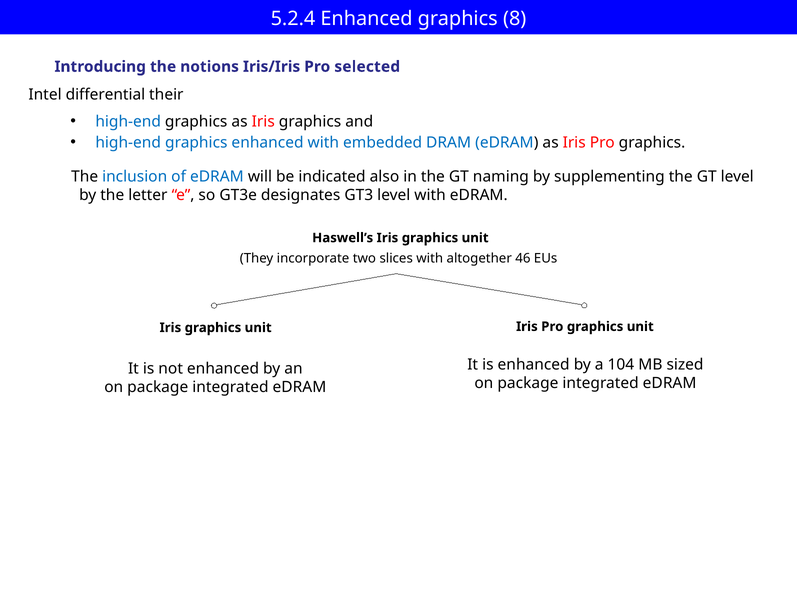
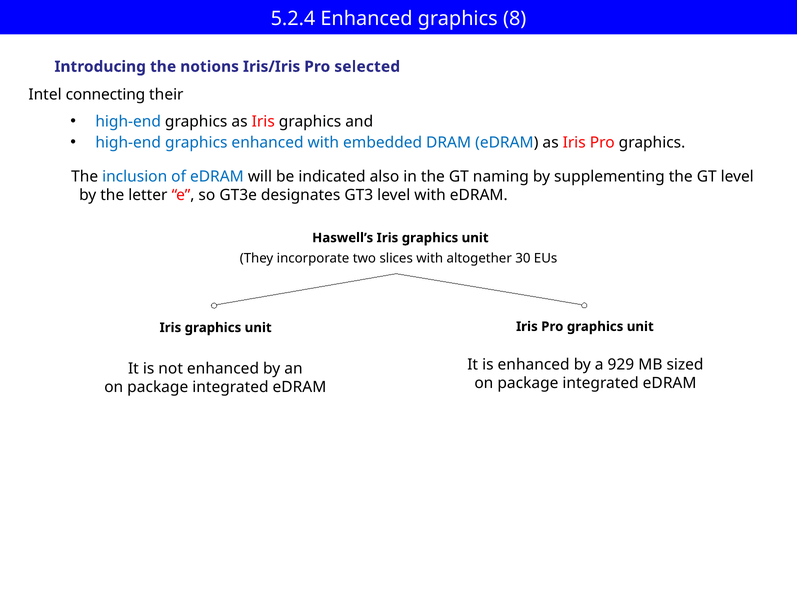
differential: differential -> connecting
46: 46 -> 30
104: 104 -> 929
